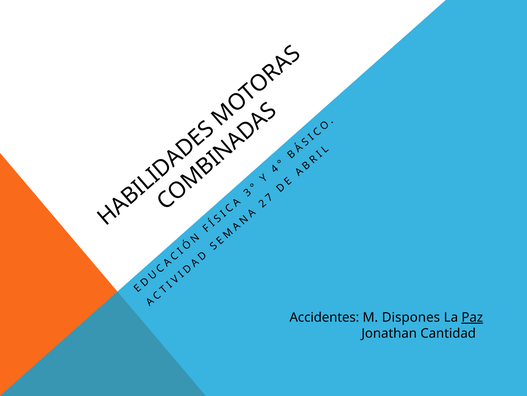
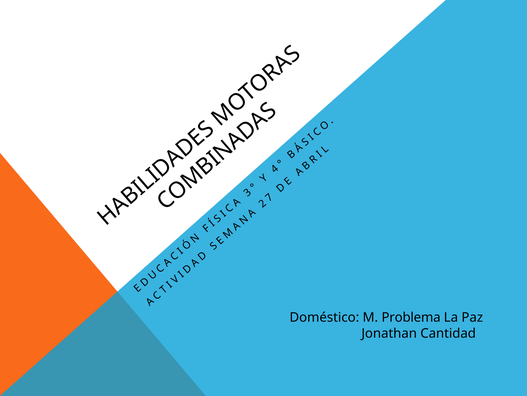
Accidentes: Accidentes -> Doméstico
Dispones: Dispones -> Problema
Paz underline: present -> none
